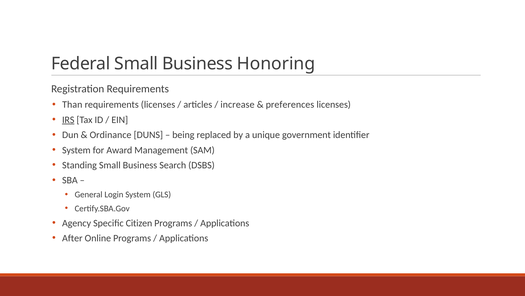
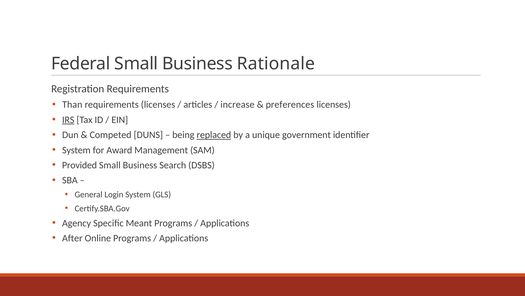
Honoring: Honoring -> Rationale
Ordinance: Ordinance -> Competed
replaced underline: none -> present
Standing: Standing -> Provided
Citizen: Citizen -> Meant
